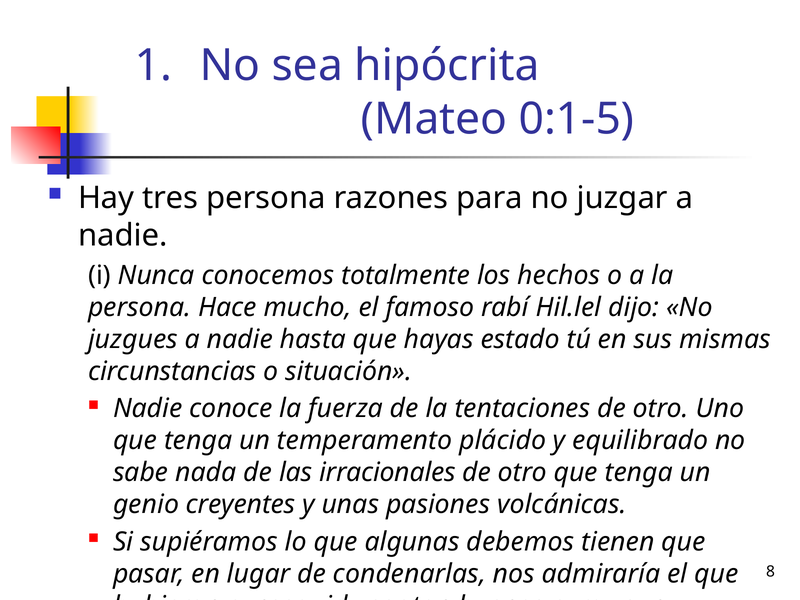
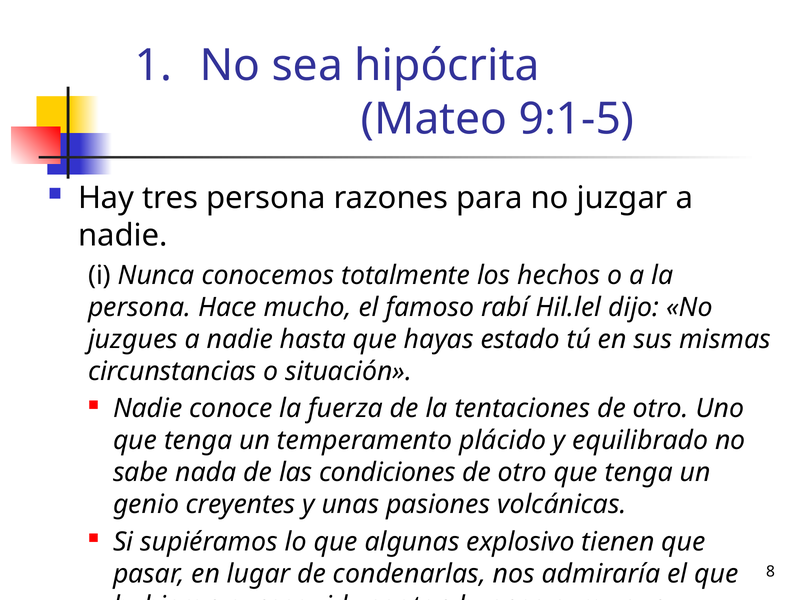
0:1-5: 0:1-5 -> 9:1-5
irracionales: irracionales -> condiciones
debemos: debemos -> explosivo
